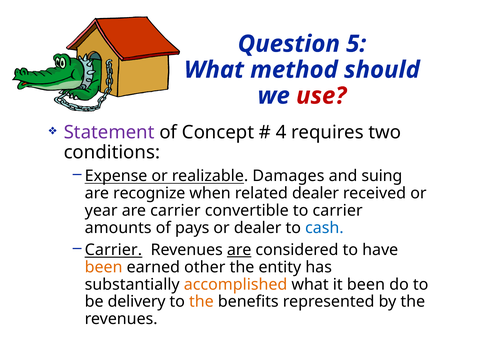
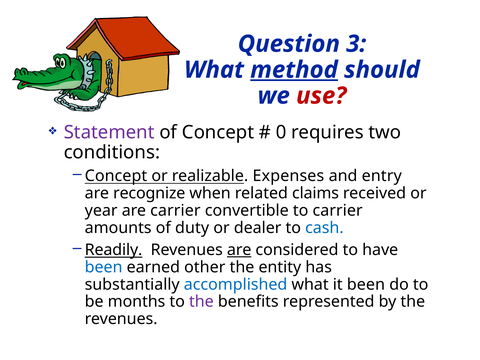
5: 5 -> 3
method underline: none -> present
4: 4 -> 0
Expense at (116, 176): Expense -> Concept
Damages: Damages -> Expenses
suing: suing -> entry
related dealer: dealer -> claims
pays: pays -> duty
Carrier at (113, 250): Carrier -> Readily
been at (104, 267) colour: orange -> blue
accomplished colour: orange -> blue
delivery: delivery -> months
the at (201, 302) colour: orange -> purple
